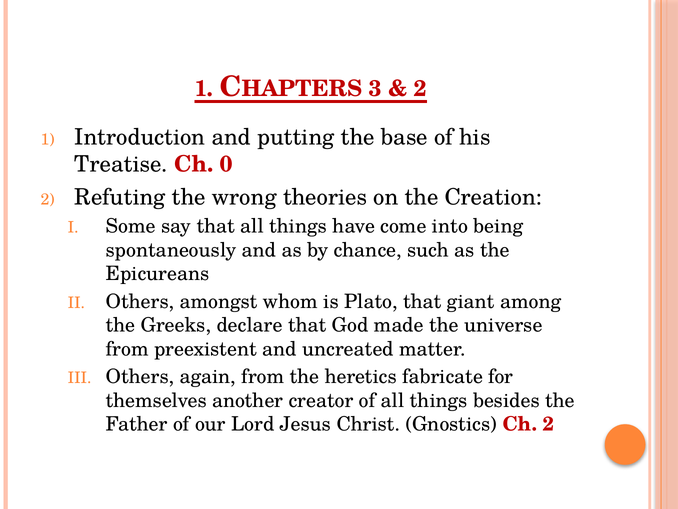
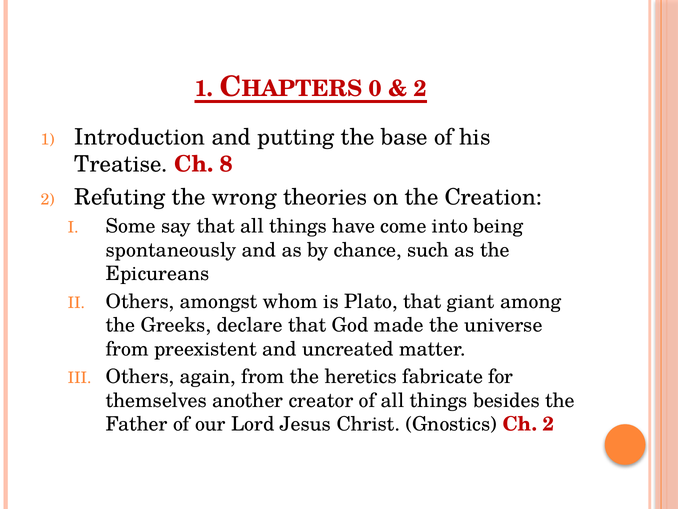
3: 3 -> 0
0: 0 -> 8
